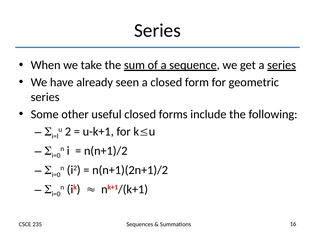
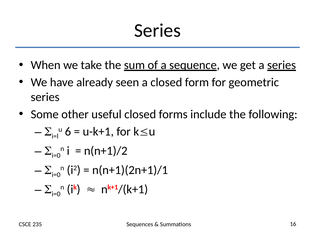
2: 2 -> 6
n(n+1)(2n+1)/2: n(n+1)(2n+1)/2 -> n(n+1)(2n+1)/1
